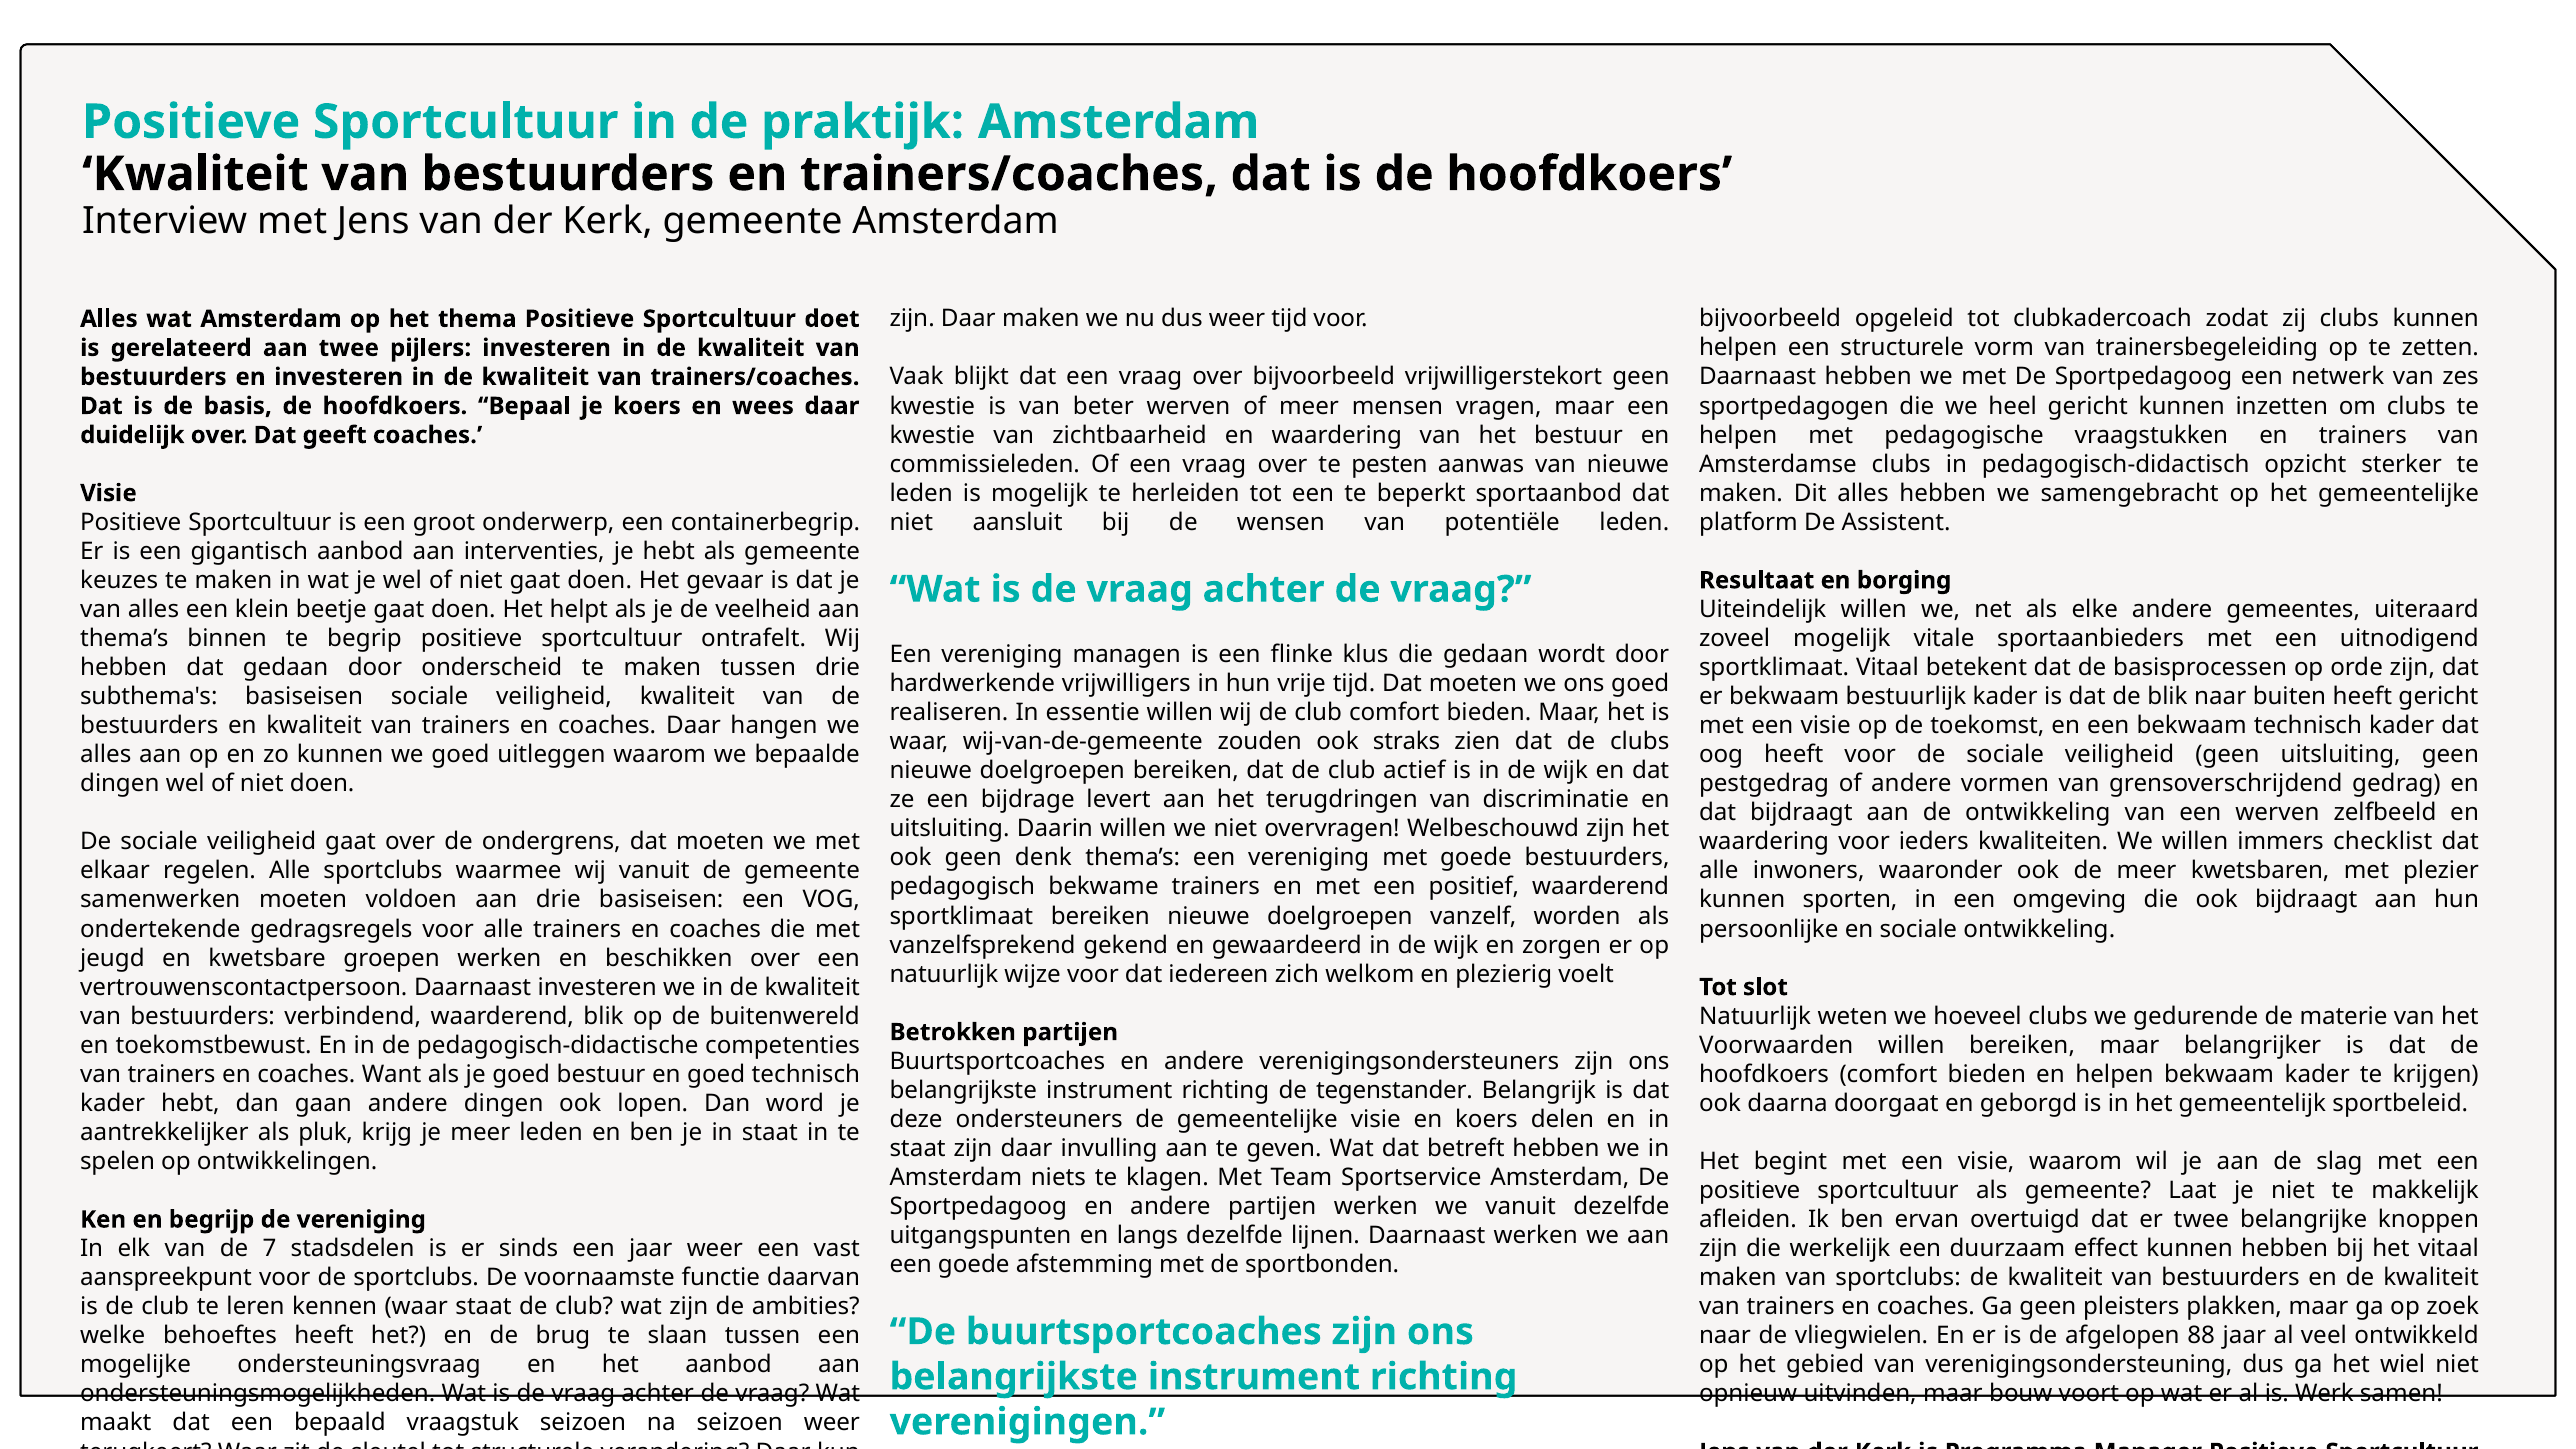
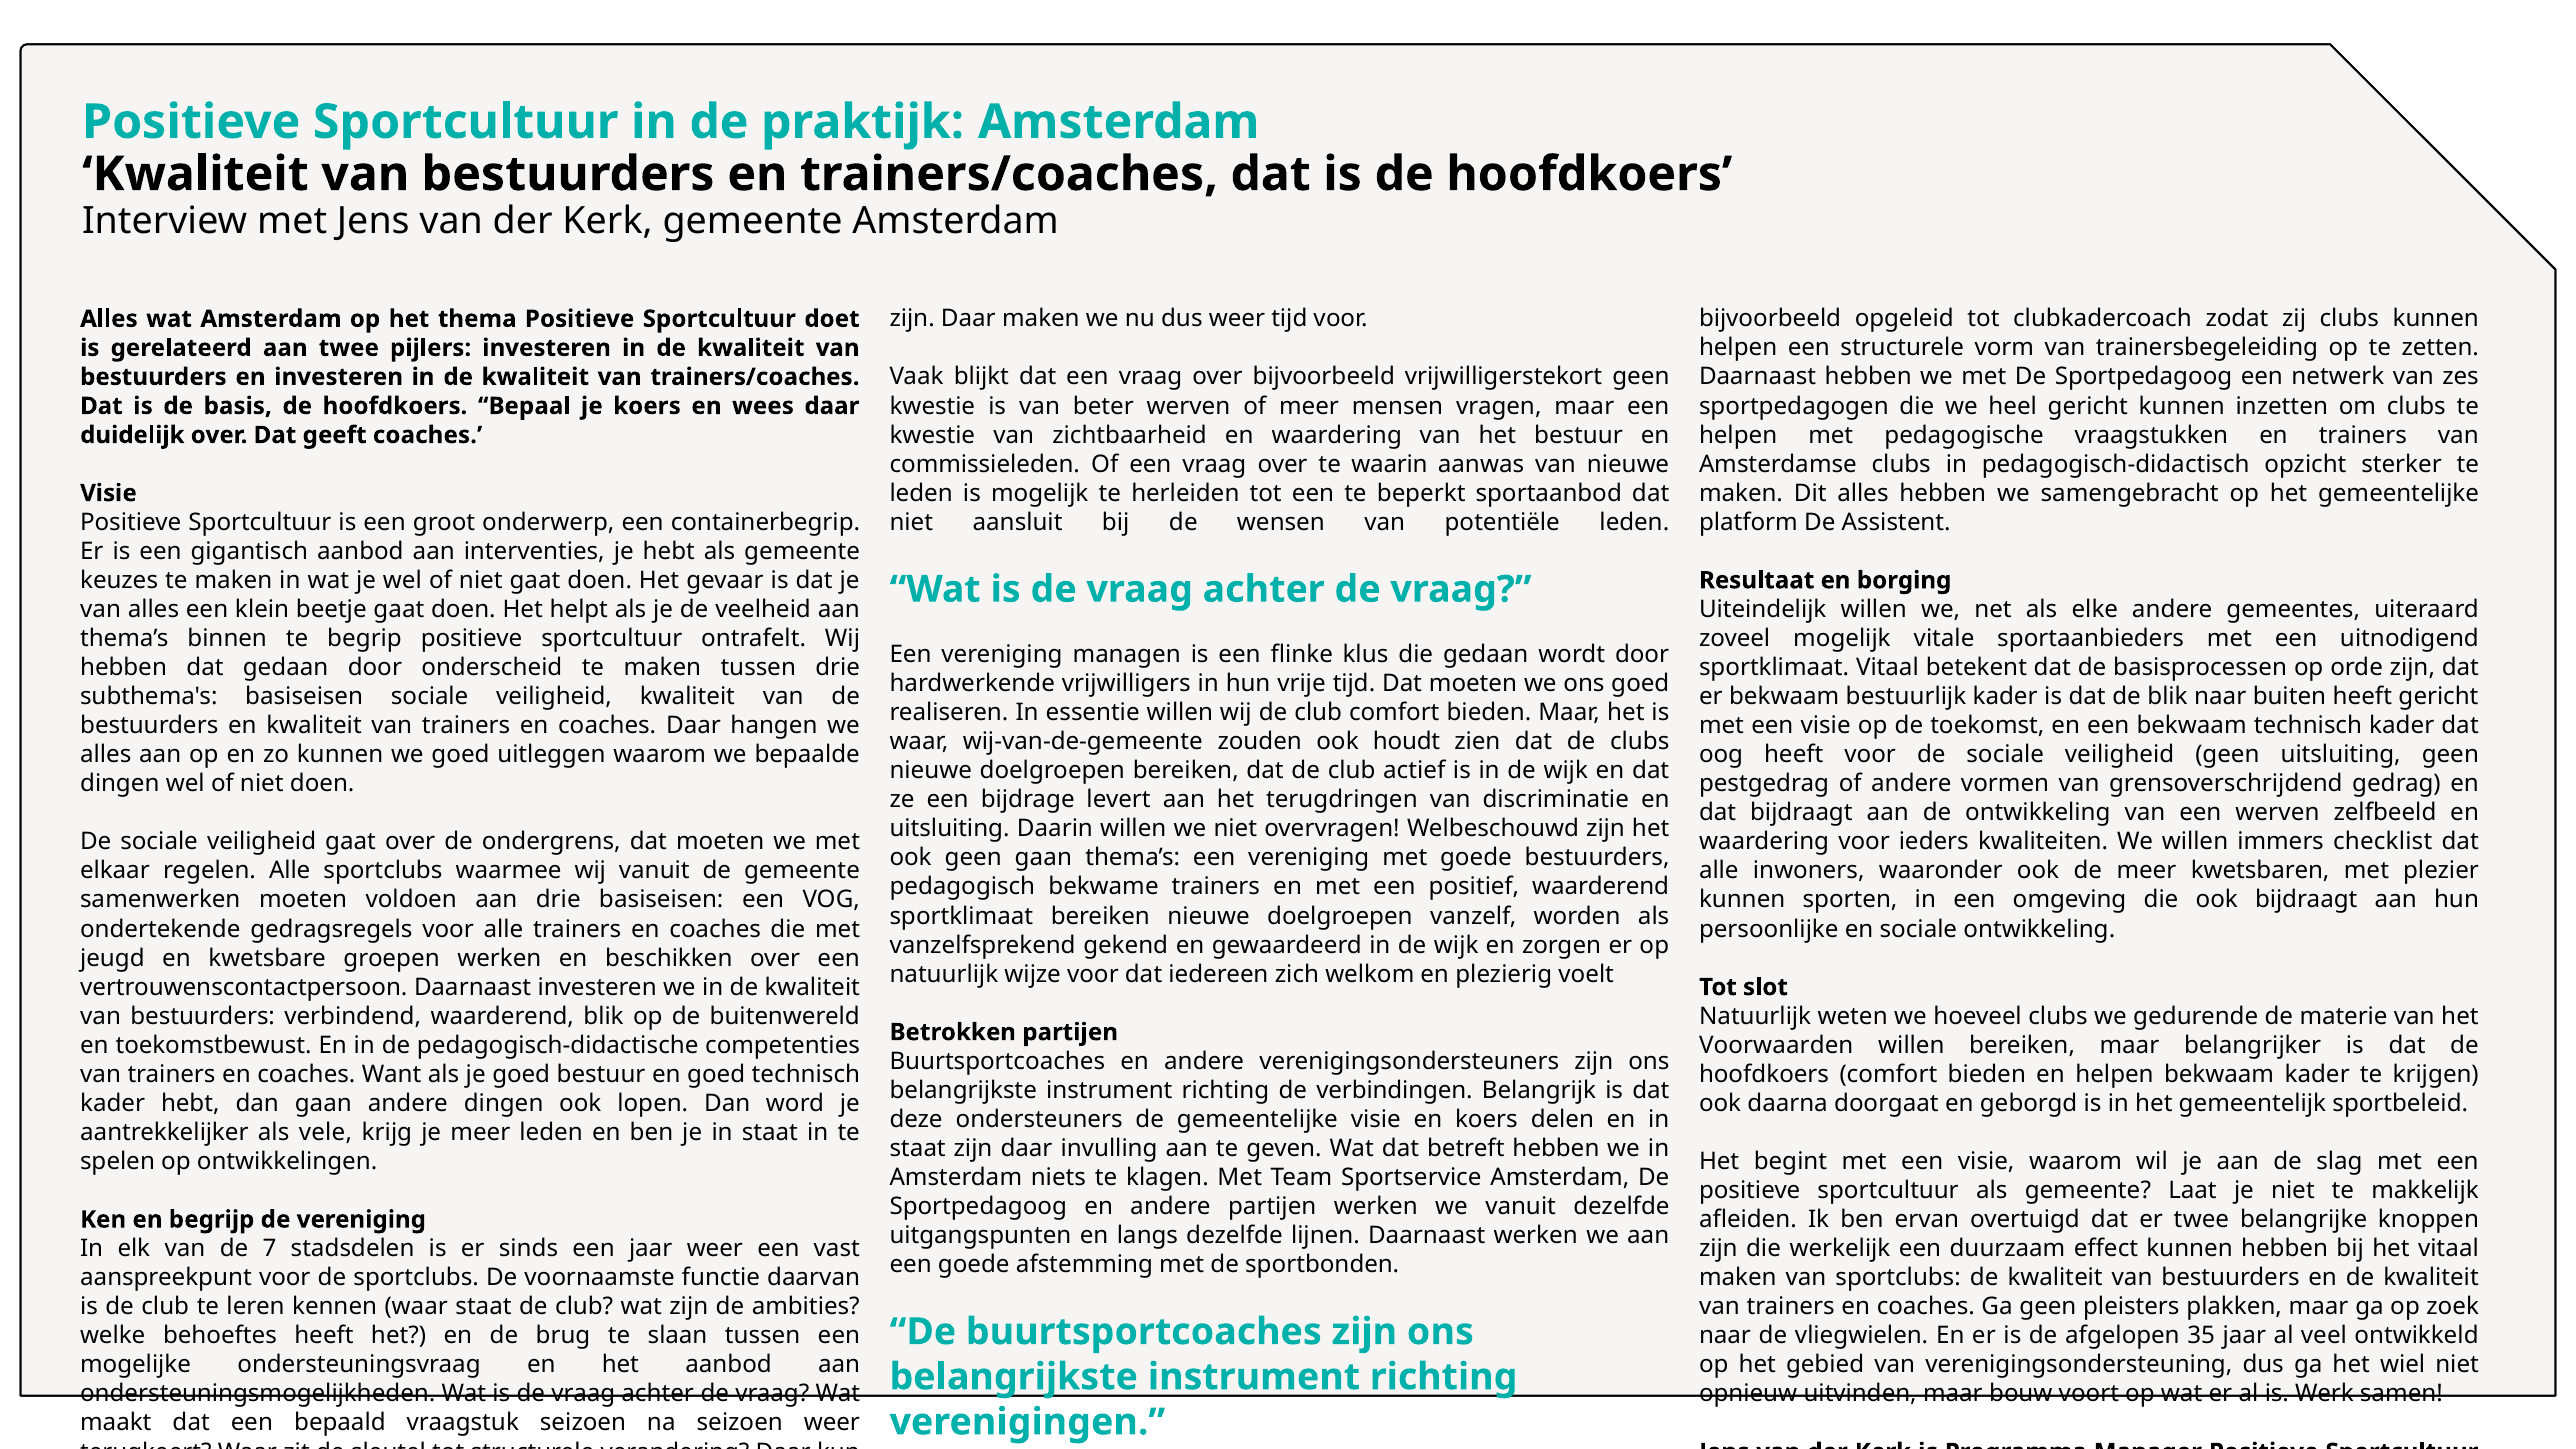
pesten: pesten -> waarin
straks: straks -> houdt
geen denk: denk -> gaan
tegenstander: tegenstander -> verbindingen
pluk: pluk -> vele
88: 88 -> 35
